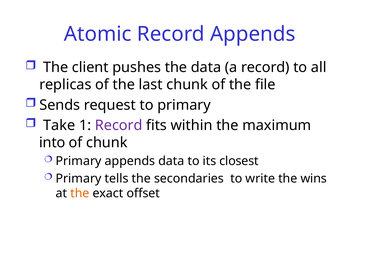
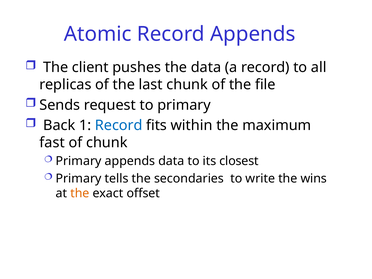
Take: Take -> Back
Record at (119, 125) colour: purple -> blue
into: into -> fast
